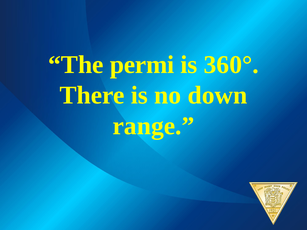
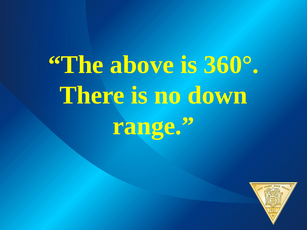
permi: permi -> above
